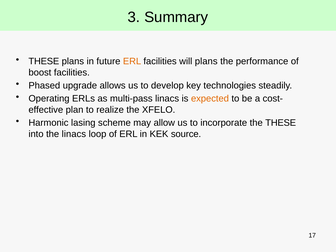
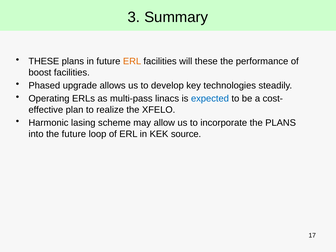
will plans: plans -> these
expected colour: orange -> blue
the THESE: THESE -> PLANS
the linacs: linacs -> future
